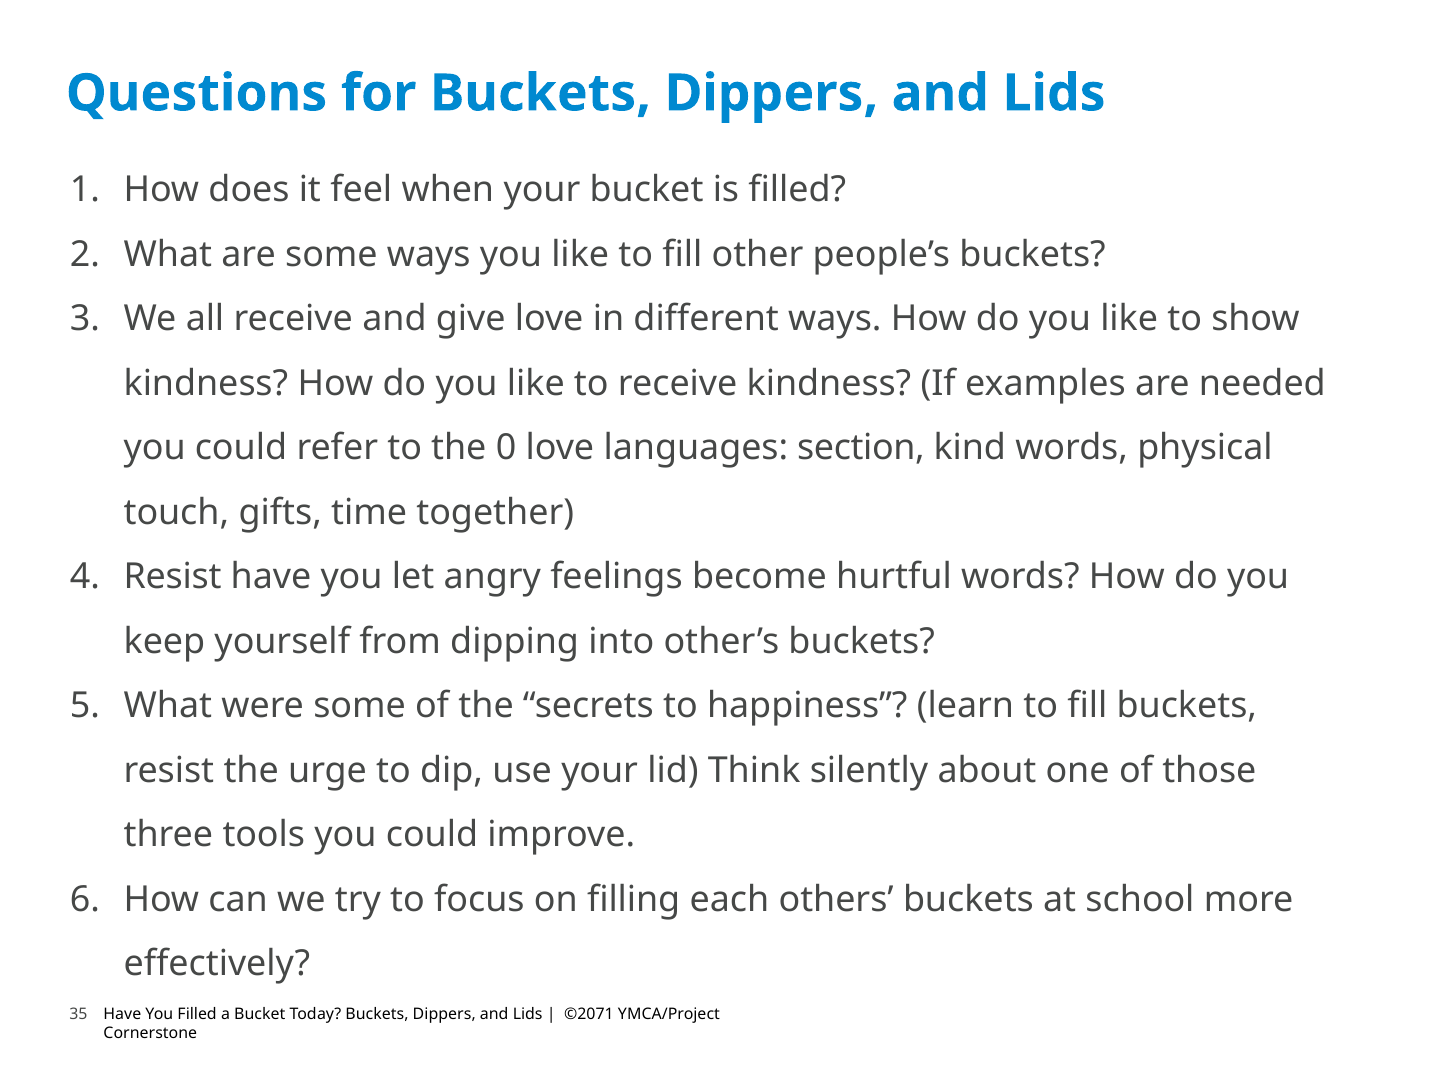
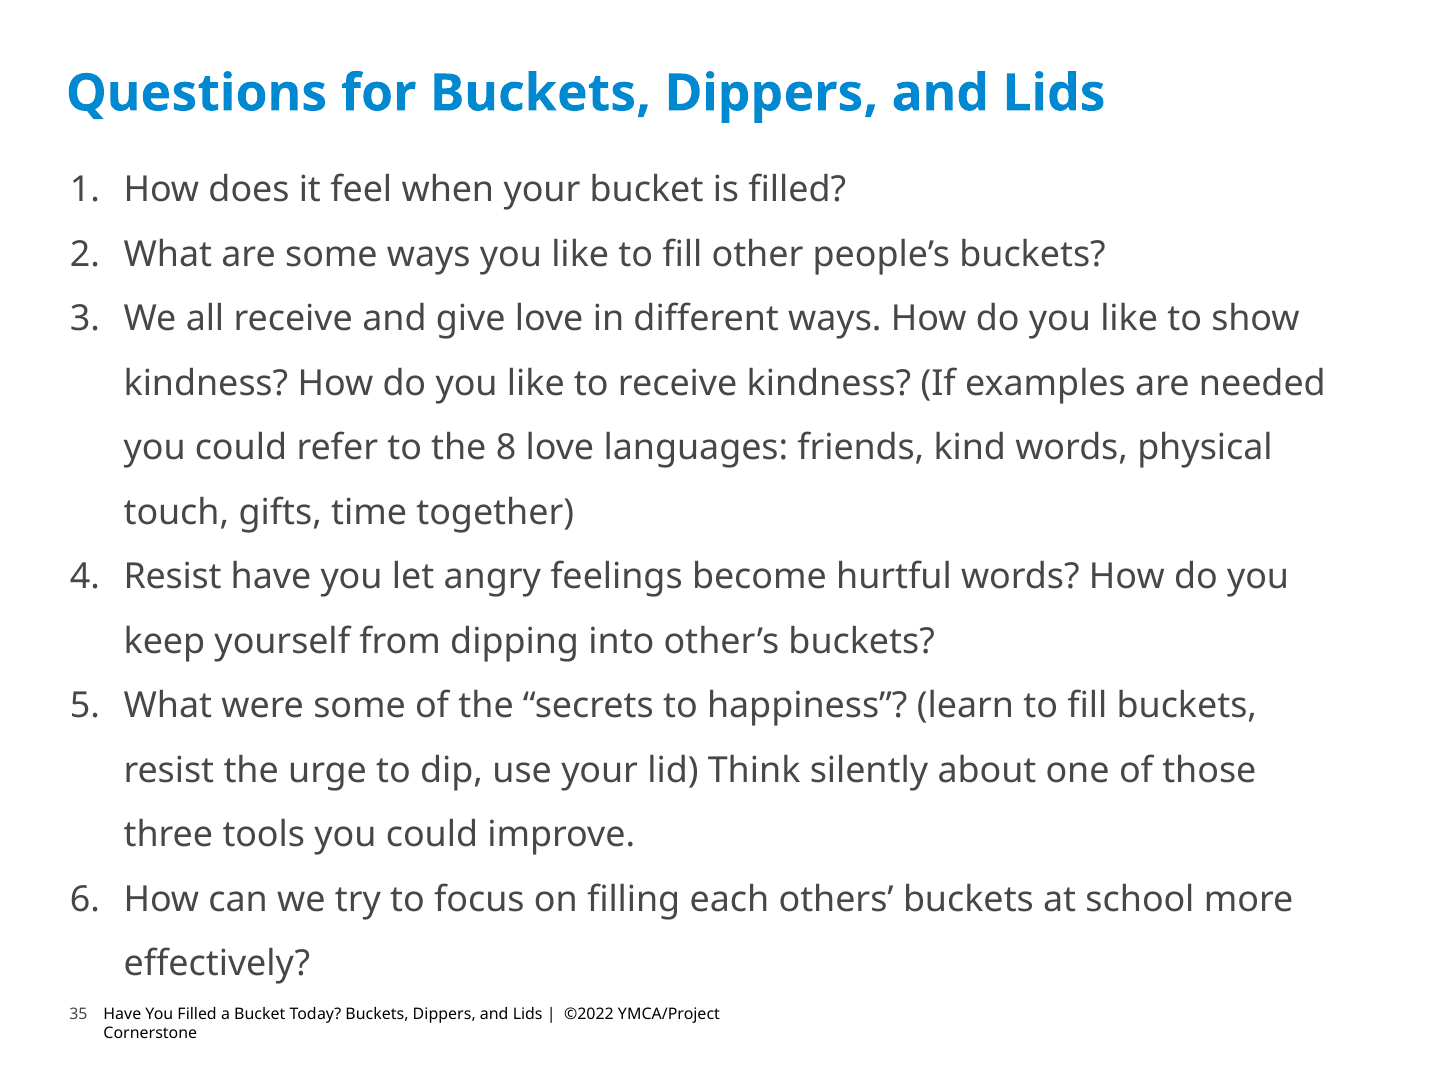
0: 0 -> 8
section: section -> friends
©2071: ©2071 -> ©2022
